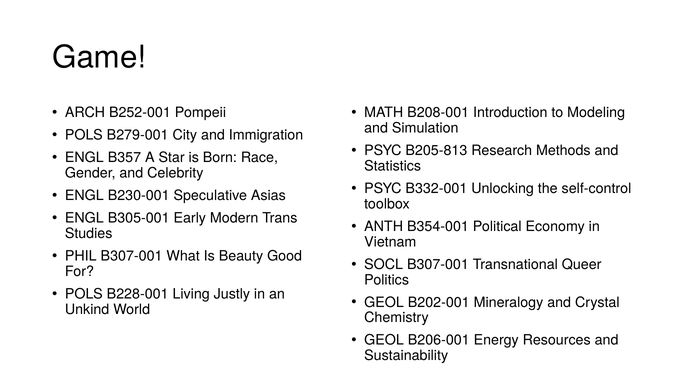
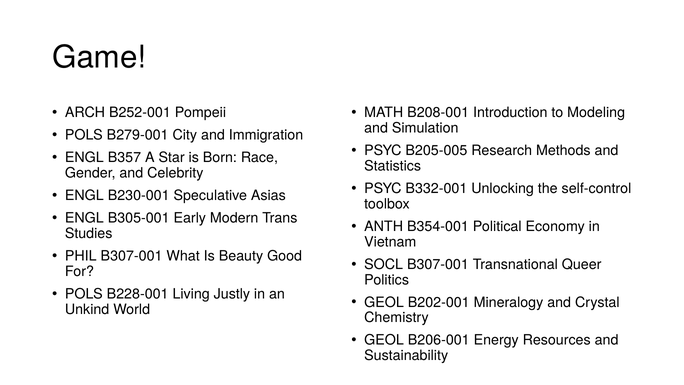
B205-813: B205-813 -> B205-005
